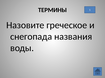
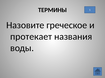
снегопада: снегопада -> протекает
